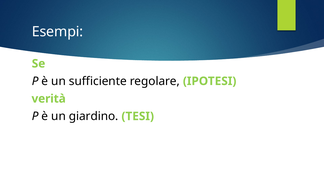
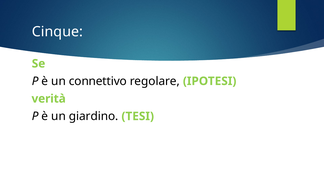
Esempi: Esempi -> Cinque
sufficiente: sufficiente -> connettivo
